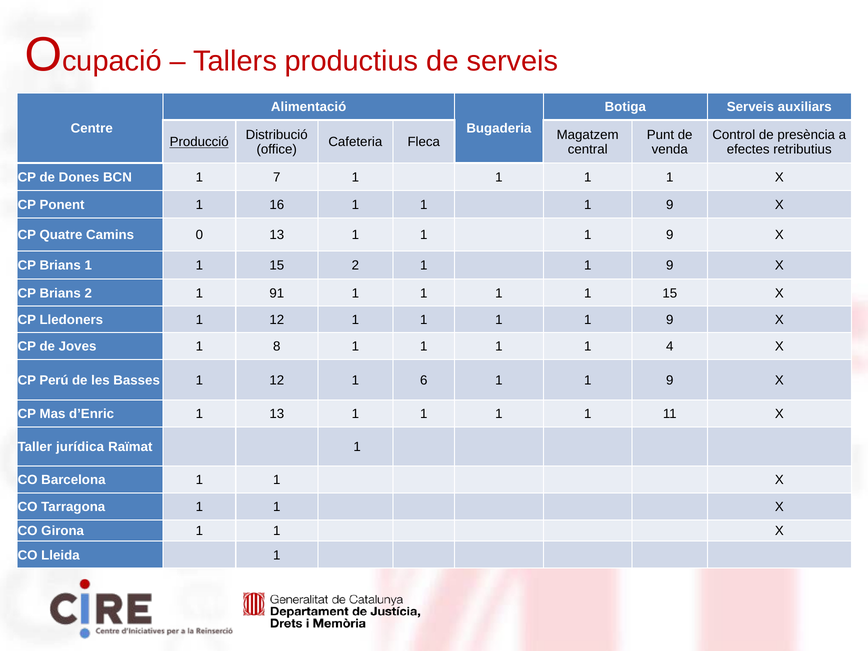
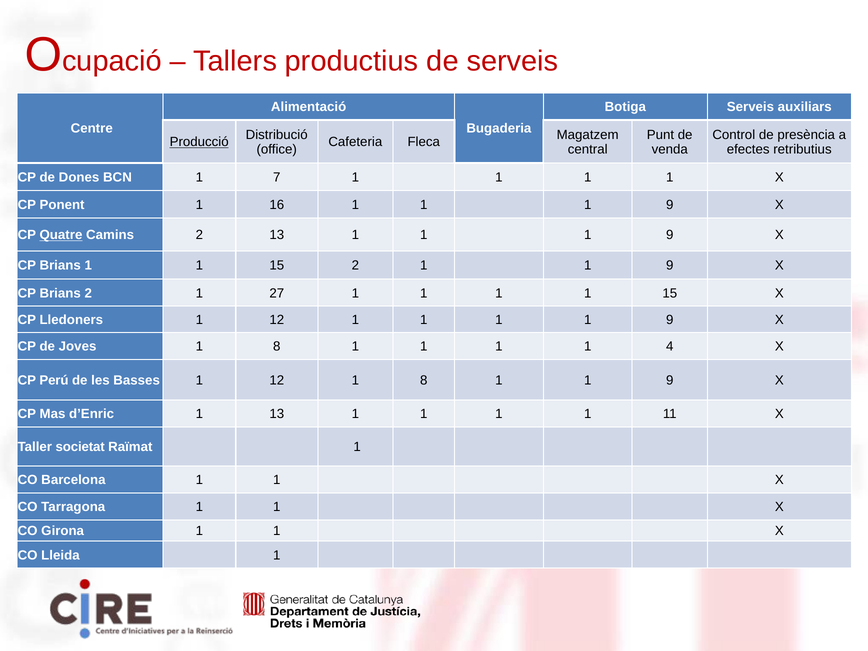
Quatre underline: none -> present
Camins 0: 0 -> 2
91: 91 -> 27
12 1 6: 6 -> 8
jurídica: jurídica -> societat
